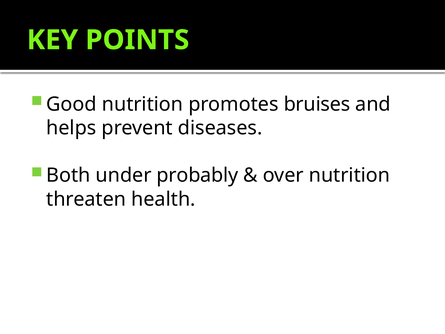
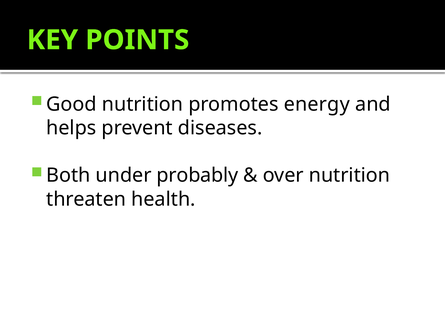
bruises: bruises -> energy
